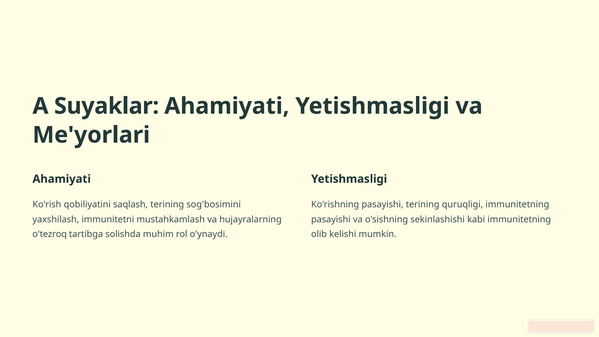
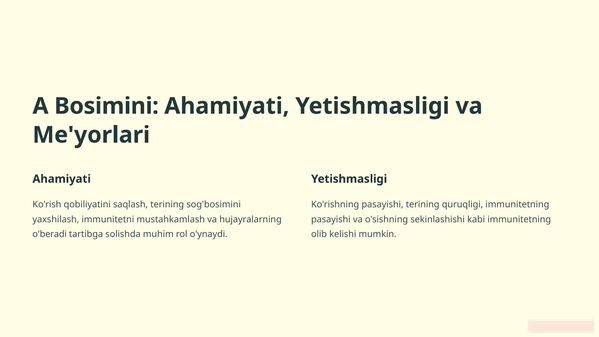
Suyaklar: Suyaklar -> Bosimini
o'tezroq: o'tezroq -> o'beradi
